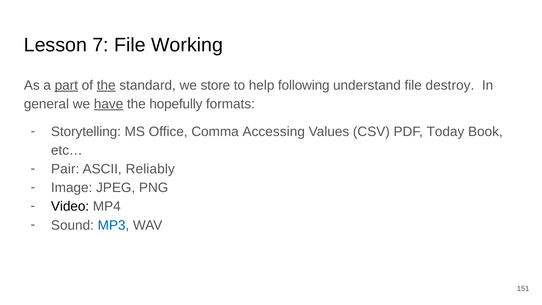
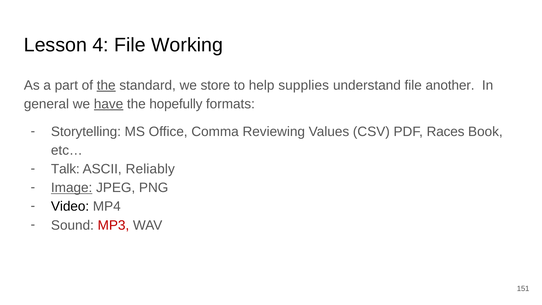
7: 7 -> 4
part underline: present -> none
following: following -> supplies
destroy: destroy -> another
Accessing: Accessing -> Reviewing
Today: Today -> Races
Pair: Pair -> Talk
Image underline: none -> present
MP3 colour: blue -> red
